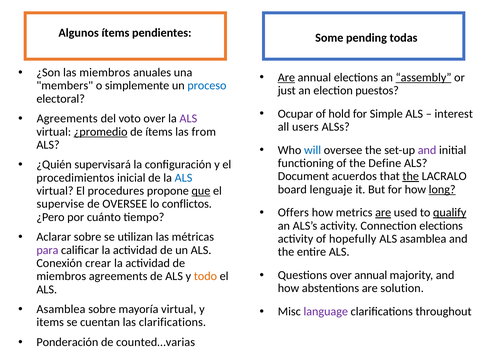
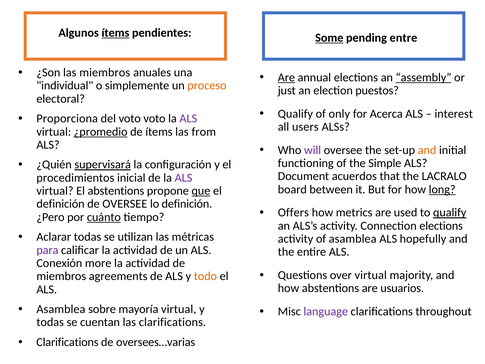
ítems at (115, 33) underline: none -> present
Some underline: none -> present
todas: todas -> entre
members: members -> individual
proceso colour: blue -> orange
Ocupar at (295, 114): Ocupar -> Qualify
hold: hold -> only
Simple: Simple -> Acerca
Agreements at (67, 118): Agreements -> Proporciona
voto over: over -> voto
will colour: blue -> purple
and at (427, 150) colour: purple -> orange
Define: Define -> Simple
supervisará underline: none -> present
the at (411, 176) underline: present -> none
ALS at (184, 178) colour: blue -> purple
lenguaje: lenguaje -> between
El procedures: procedures -> abstentions
supervise at (60, 204): supervise -> definición
lo conflictos: conflictos -> definición
are at (383, 212) underline: present -> none
cuánto underline: none -> present
Aclarar sobre: sobre -> todas
of hopefully: hopefully -> asamblea
ALS asamblea: asamblea -> hopefully
crear: crear -> more
over annual: annual -> virtual
solution: solution -> usuarios
items at (50, 322): items -> todas
Ponderación at (67, 342): Ponderación -> Clarifications
counted…varias: counted…varias -> oversees…varias
